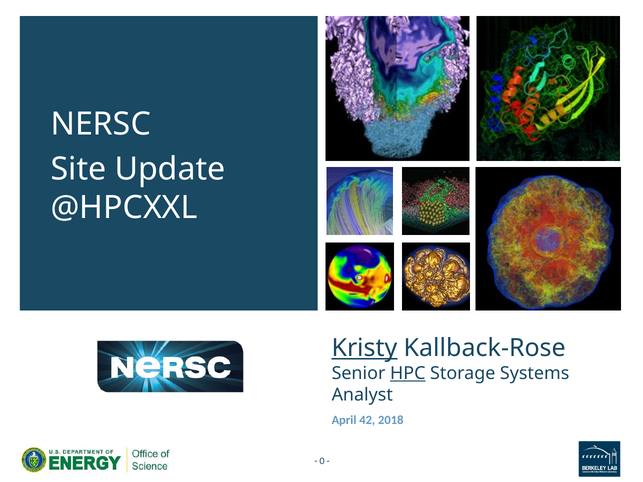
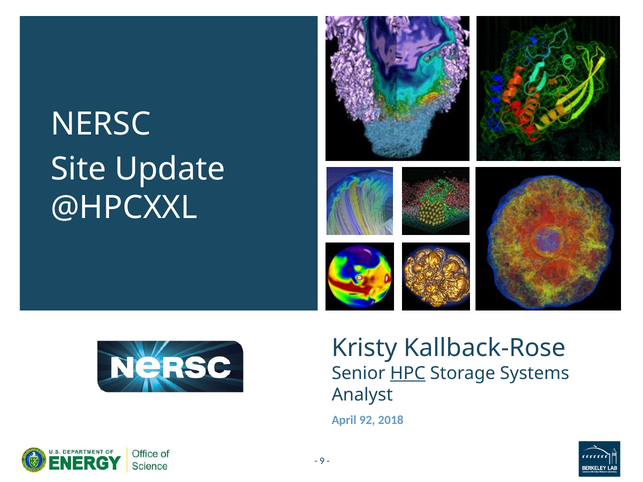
Kristy underline: present -> none
42: 42 -> 92
0: 0 -> 9
